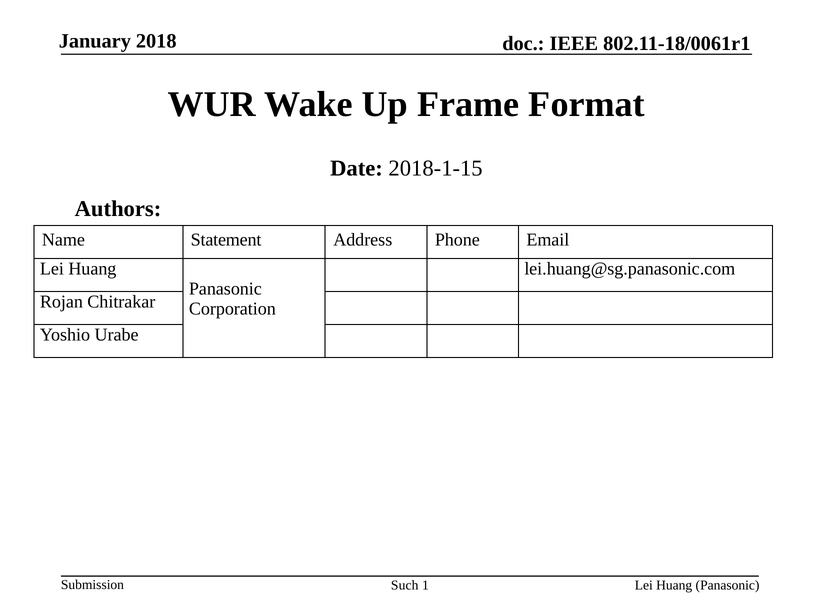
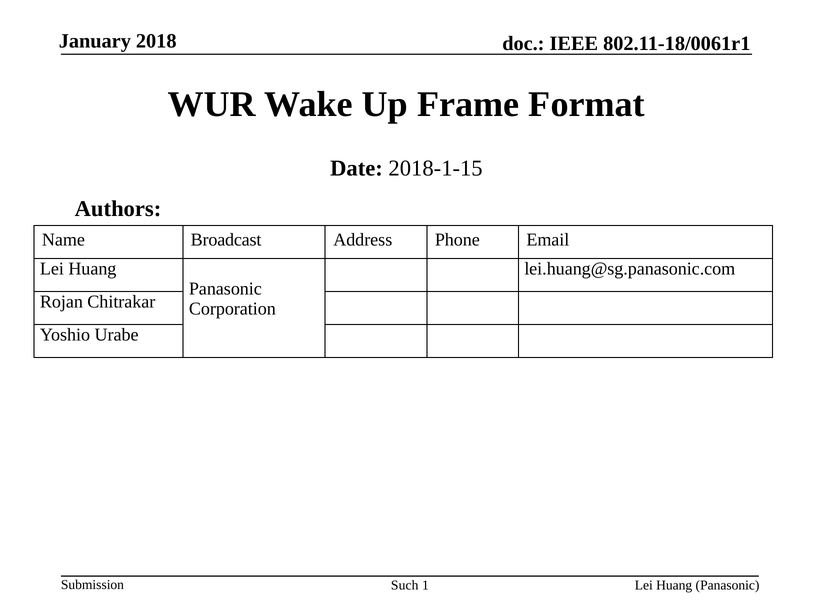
Statement: Statement -> Broadcast
